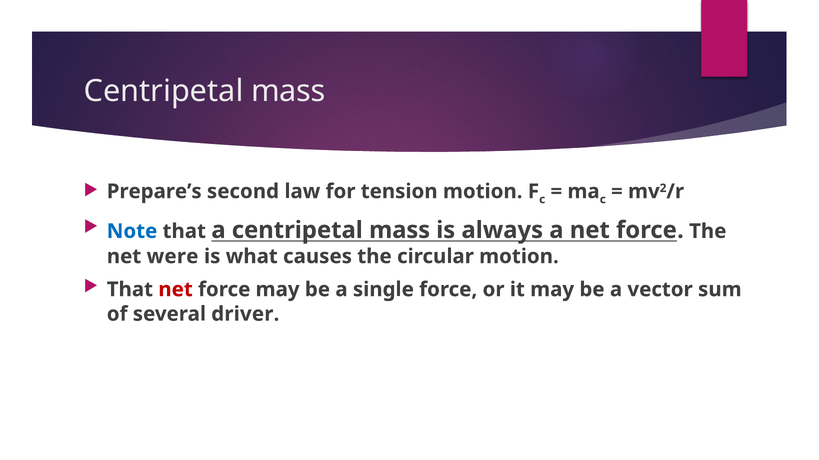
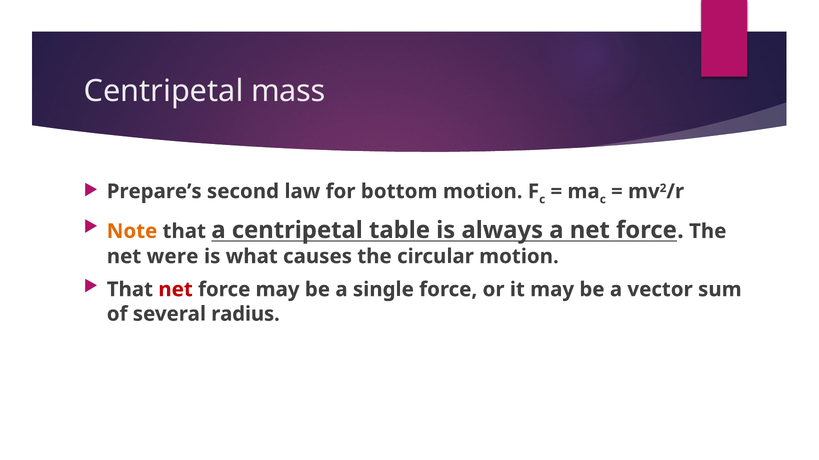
tension: tension -> bottom
Note colour: blue -> orange
a centripetal mass: mass -> table
driver: driver -> radius
